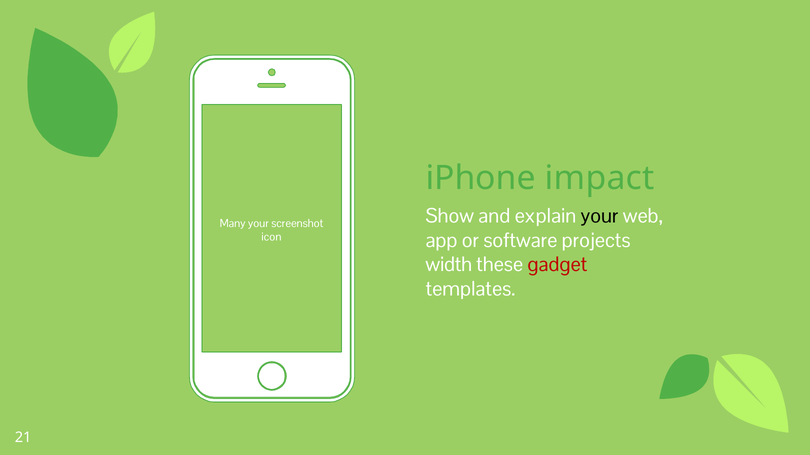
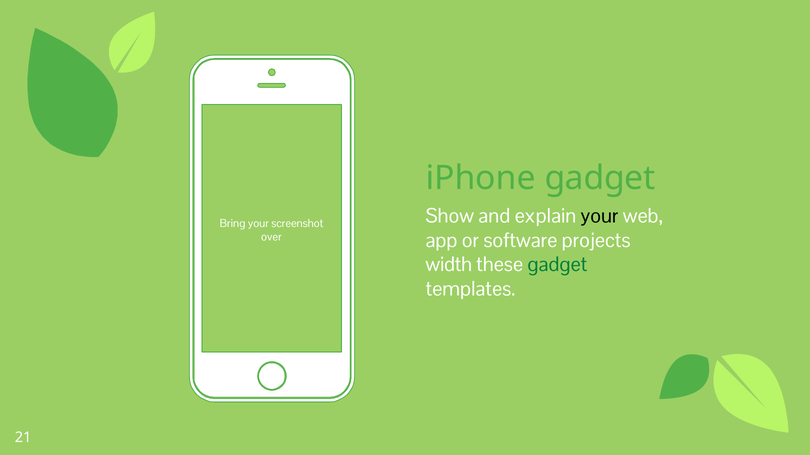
iPhone impact: impact -> gadget
Many: Many -> Bring
icon: icon -> over
gadget at (557, 265) colour: red -> green
